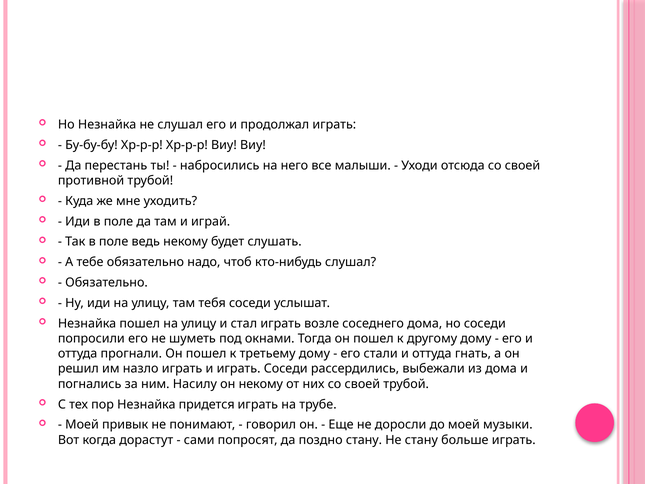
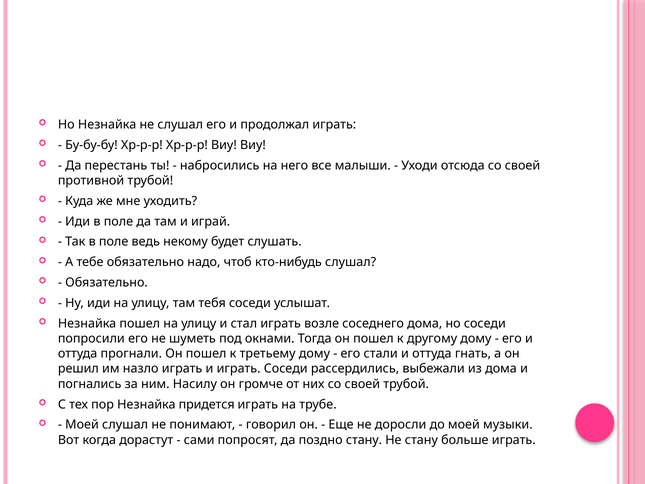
он некому: некому -> громче
Моей привык: привык -> слушал
